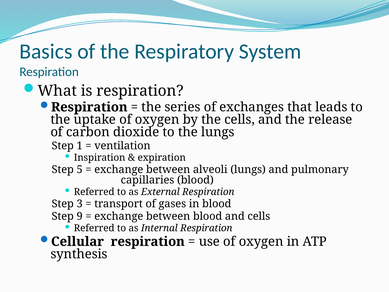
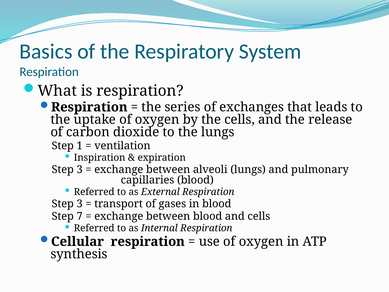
5 at (80, 169): 5 -> 3
9: 9 -> 7
